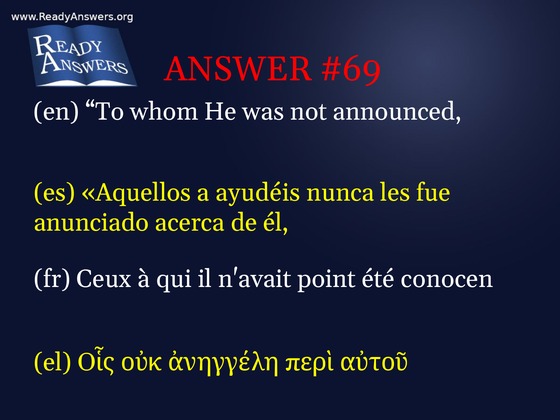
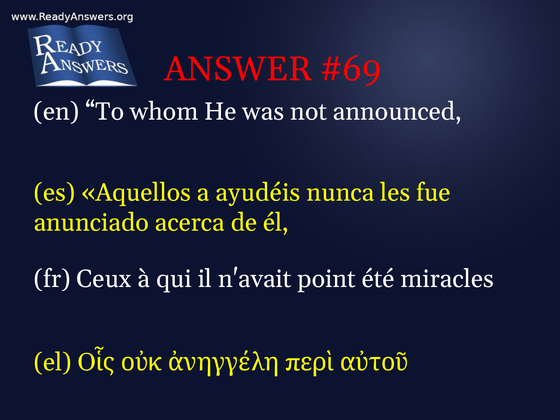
conocen: conocen -> miracles
